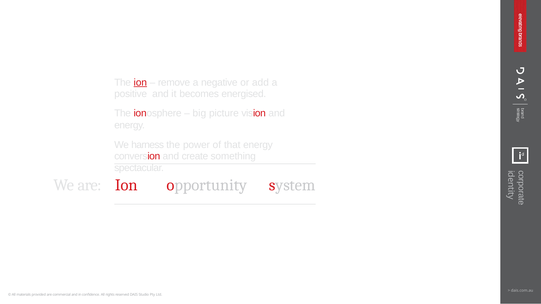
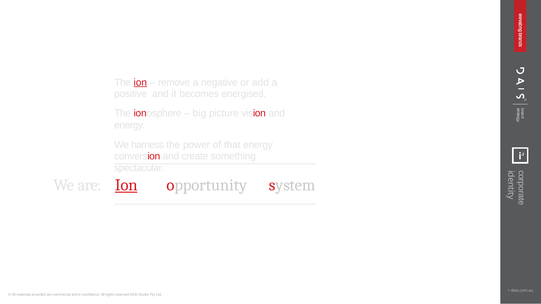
Ion at (126, 185) underline: none -> present
